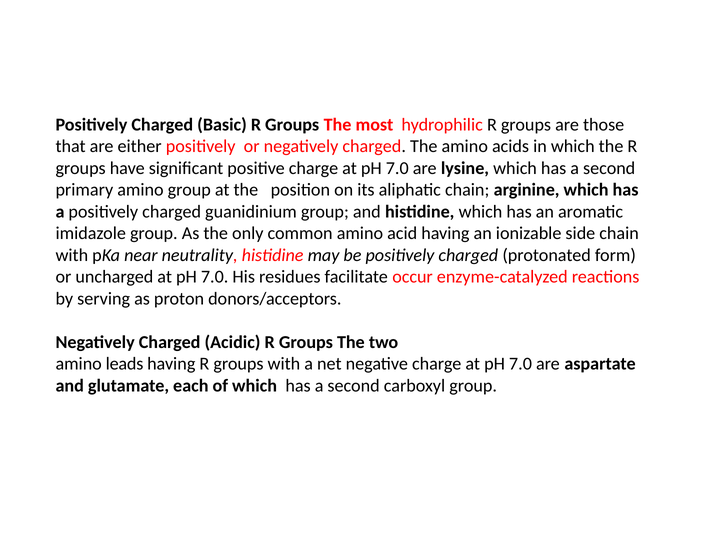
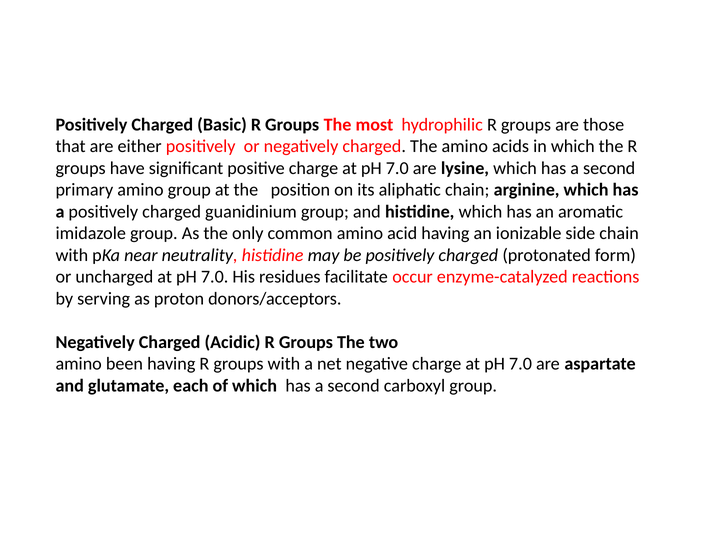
leads: leads -> been
